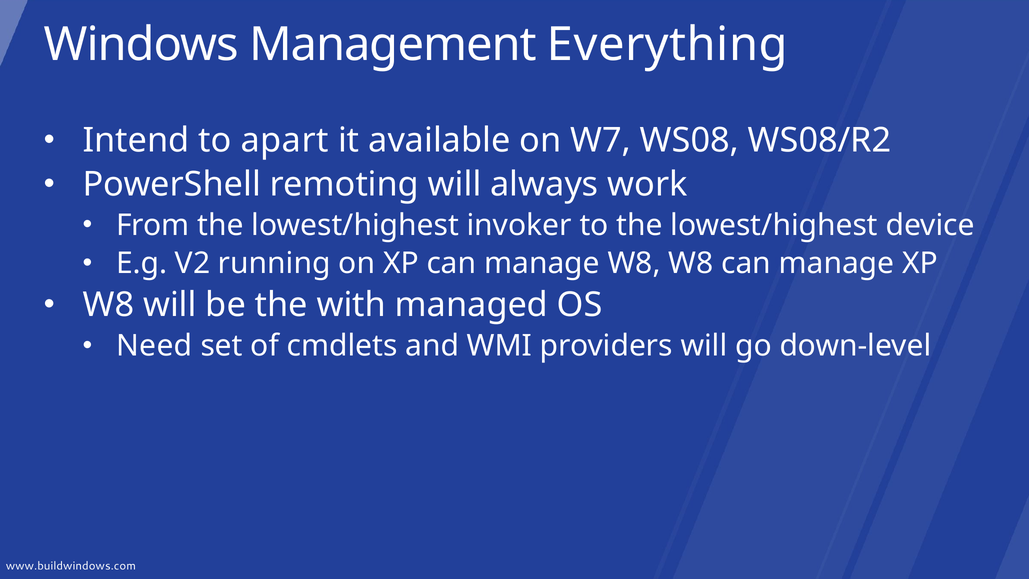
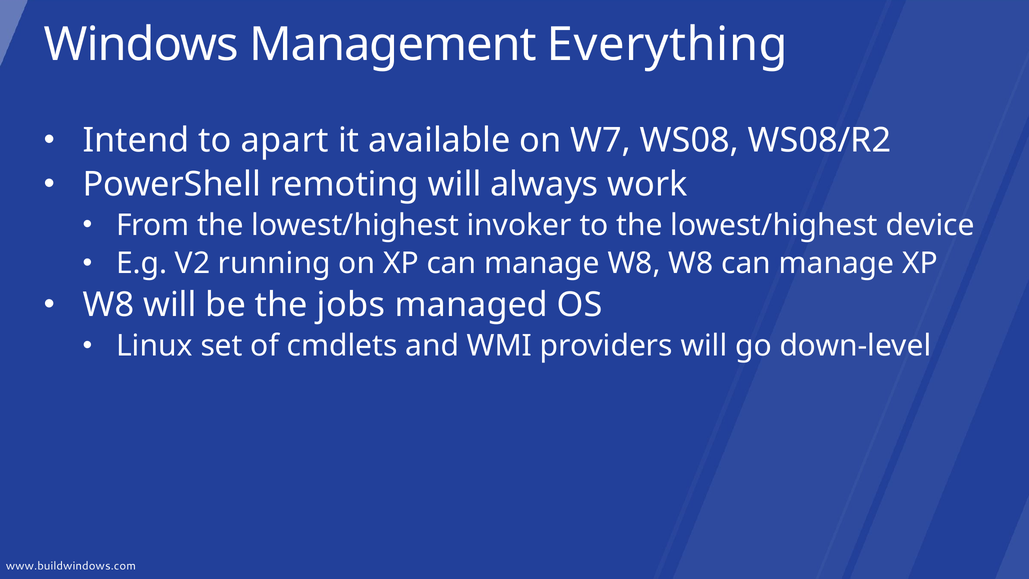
with: with -> jobs
Need: Need -> Linux
